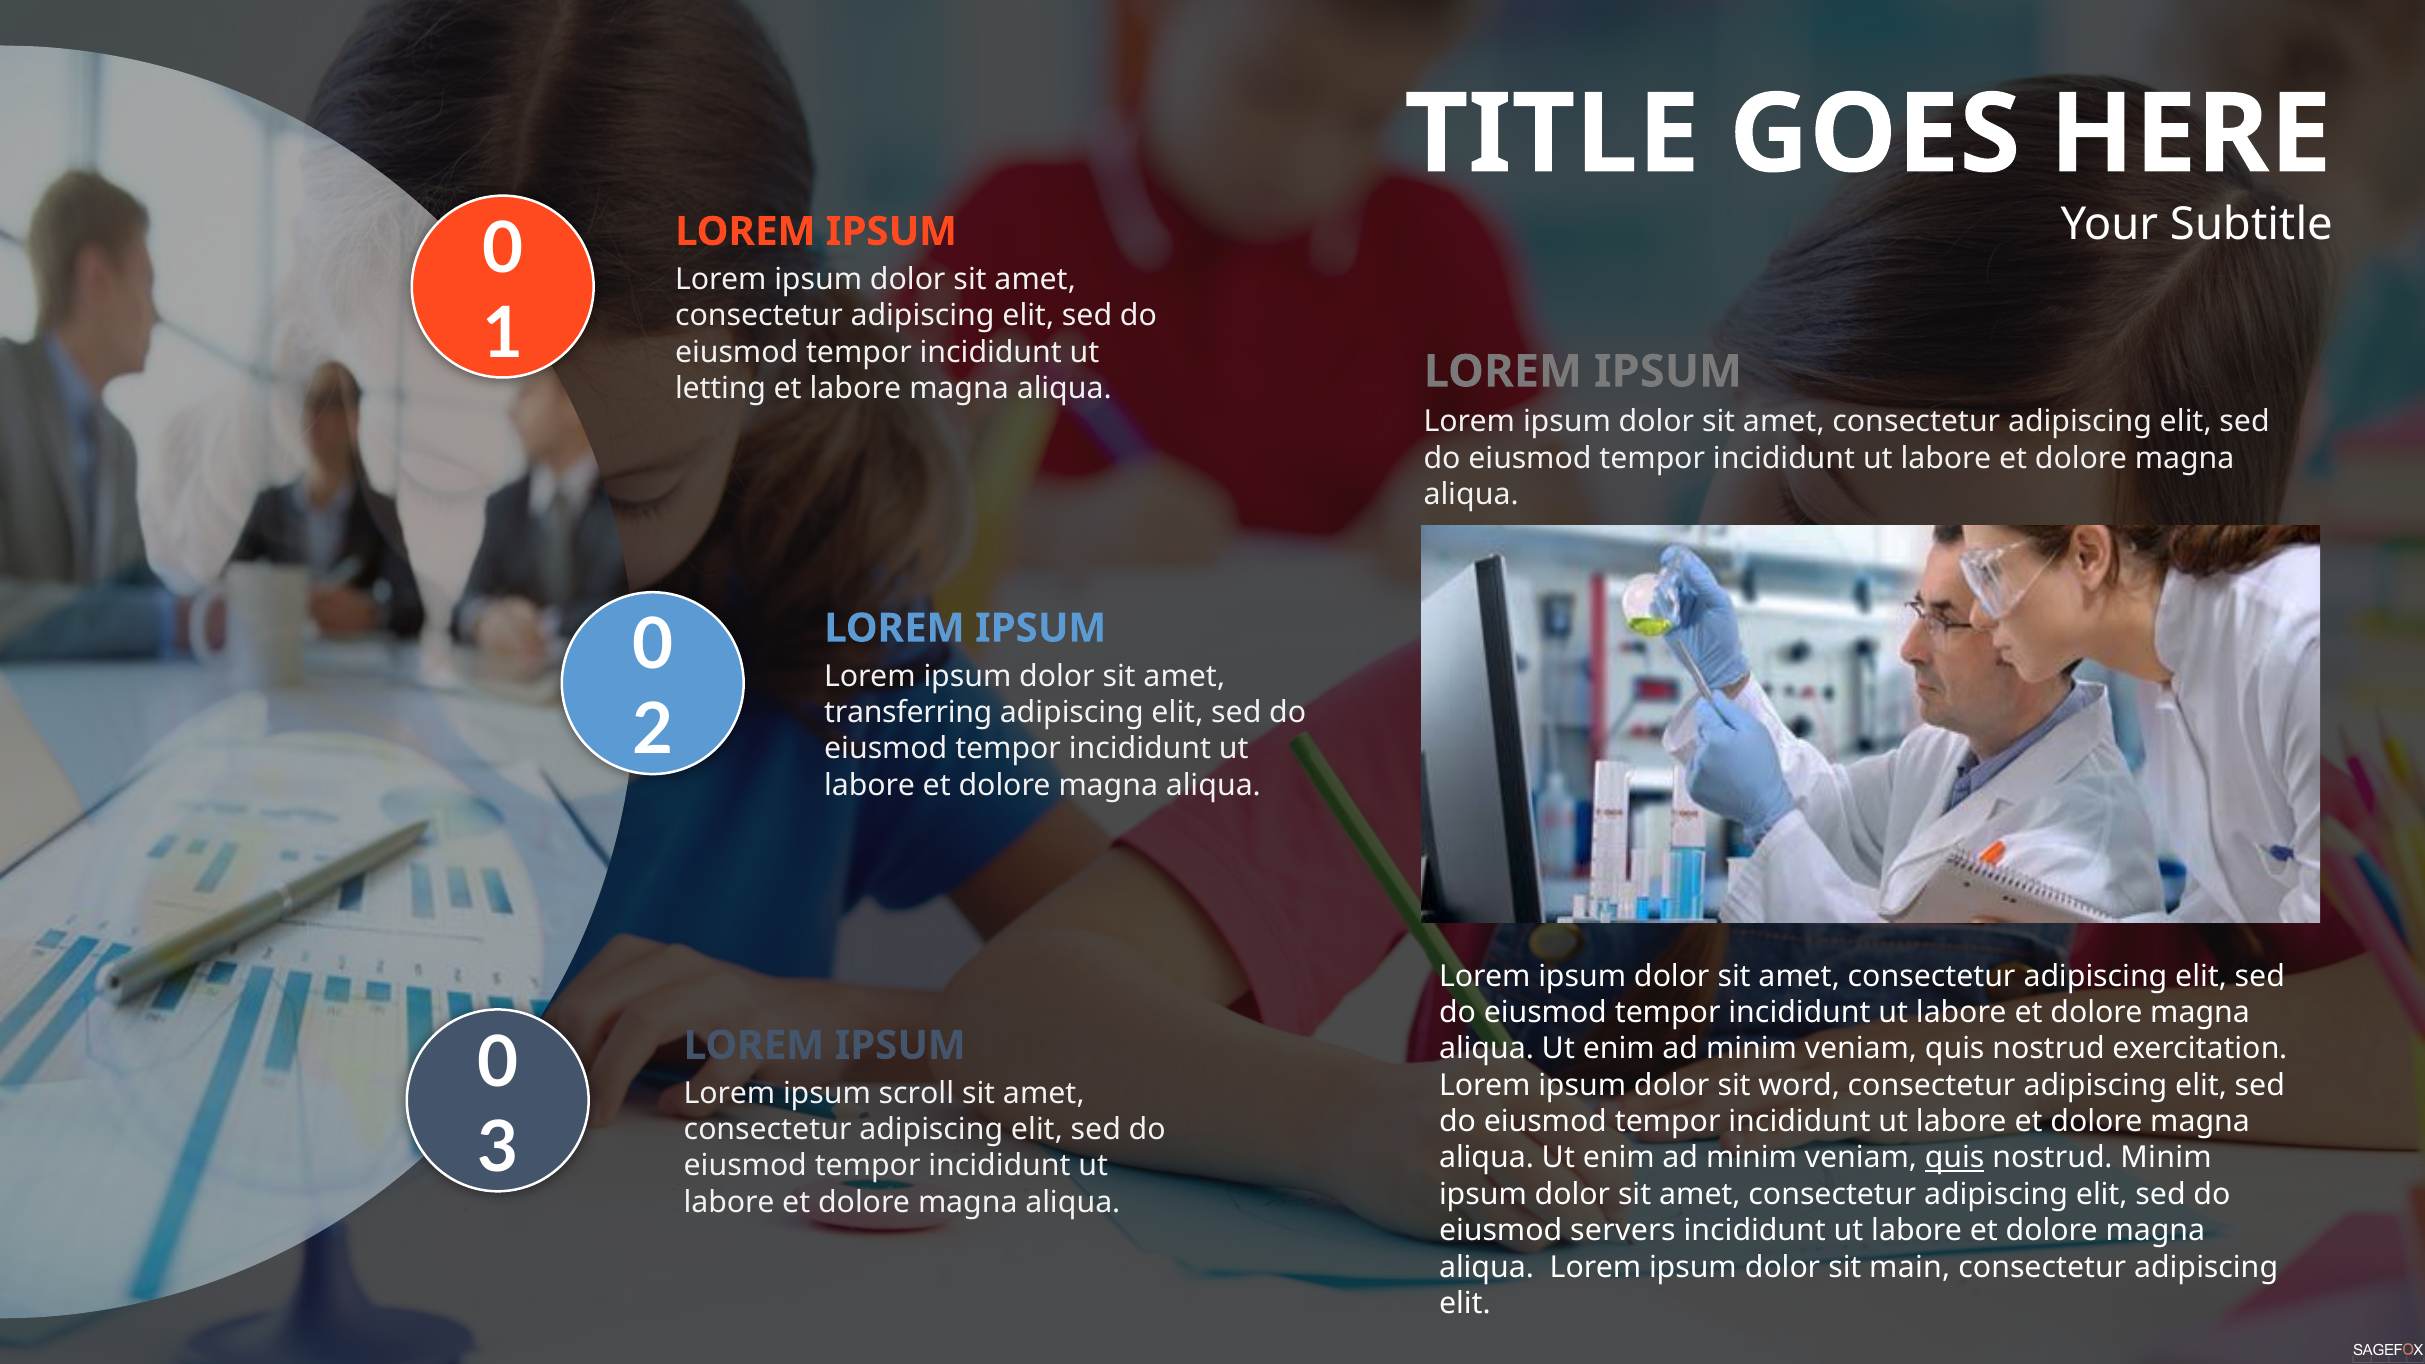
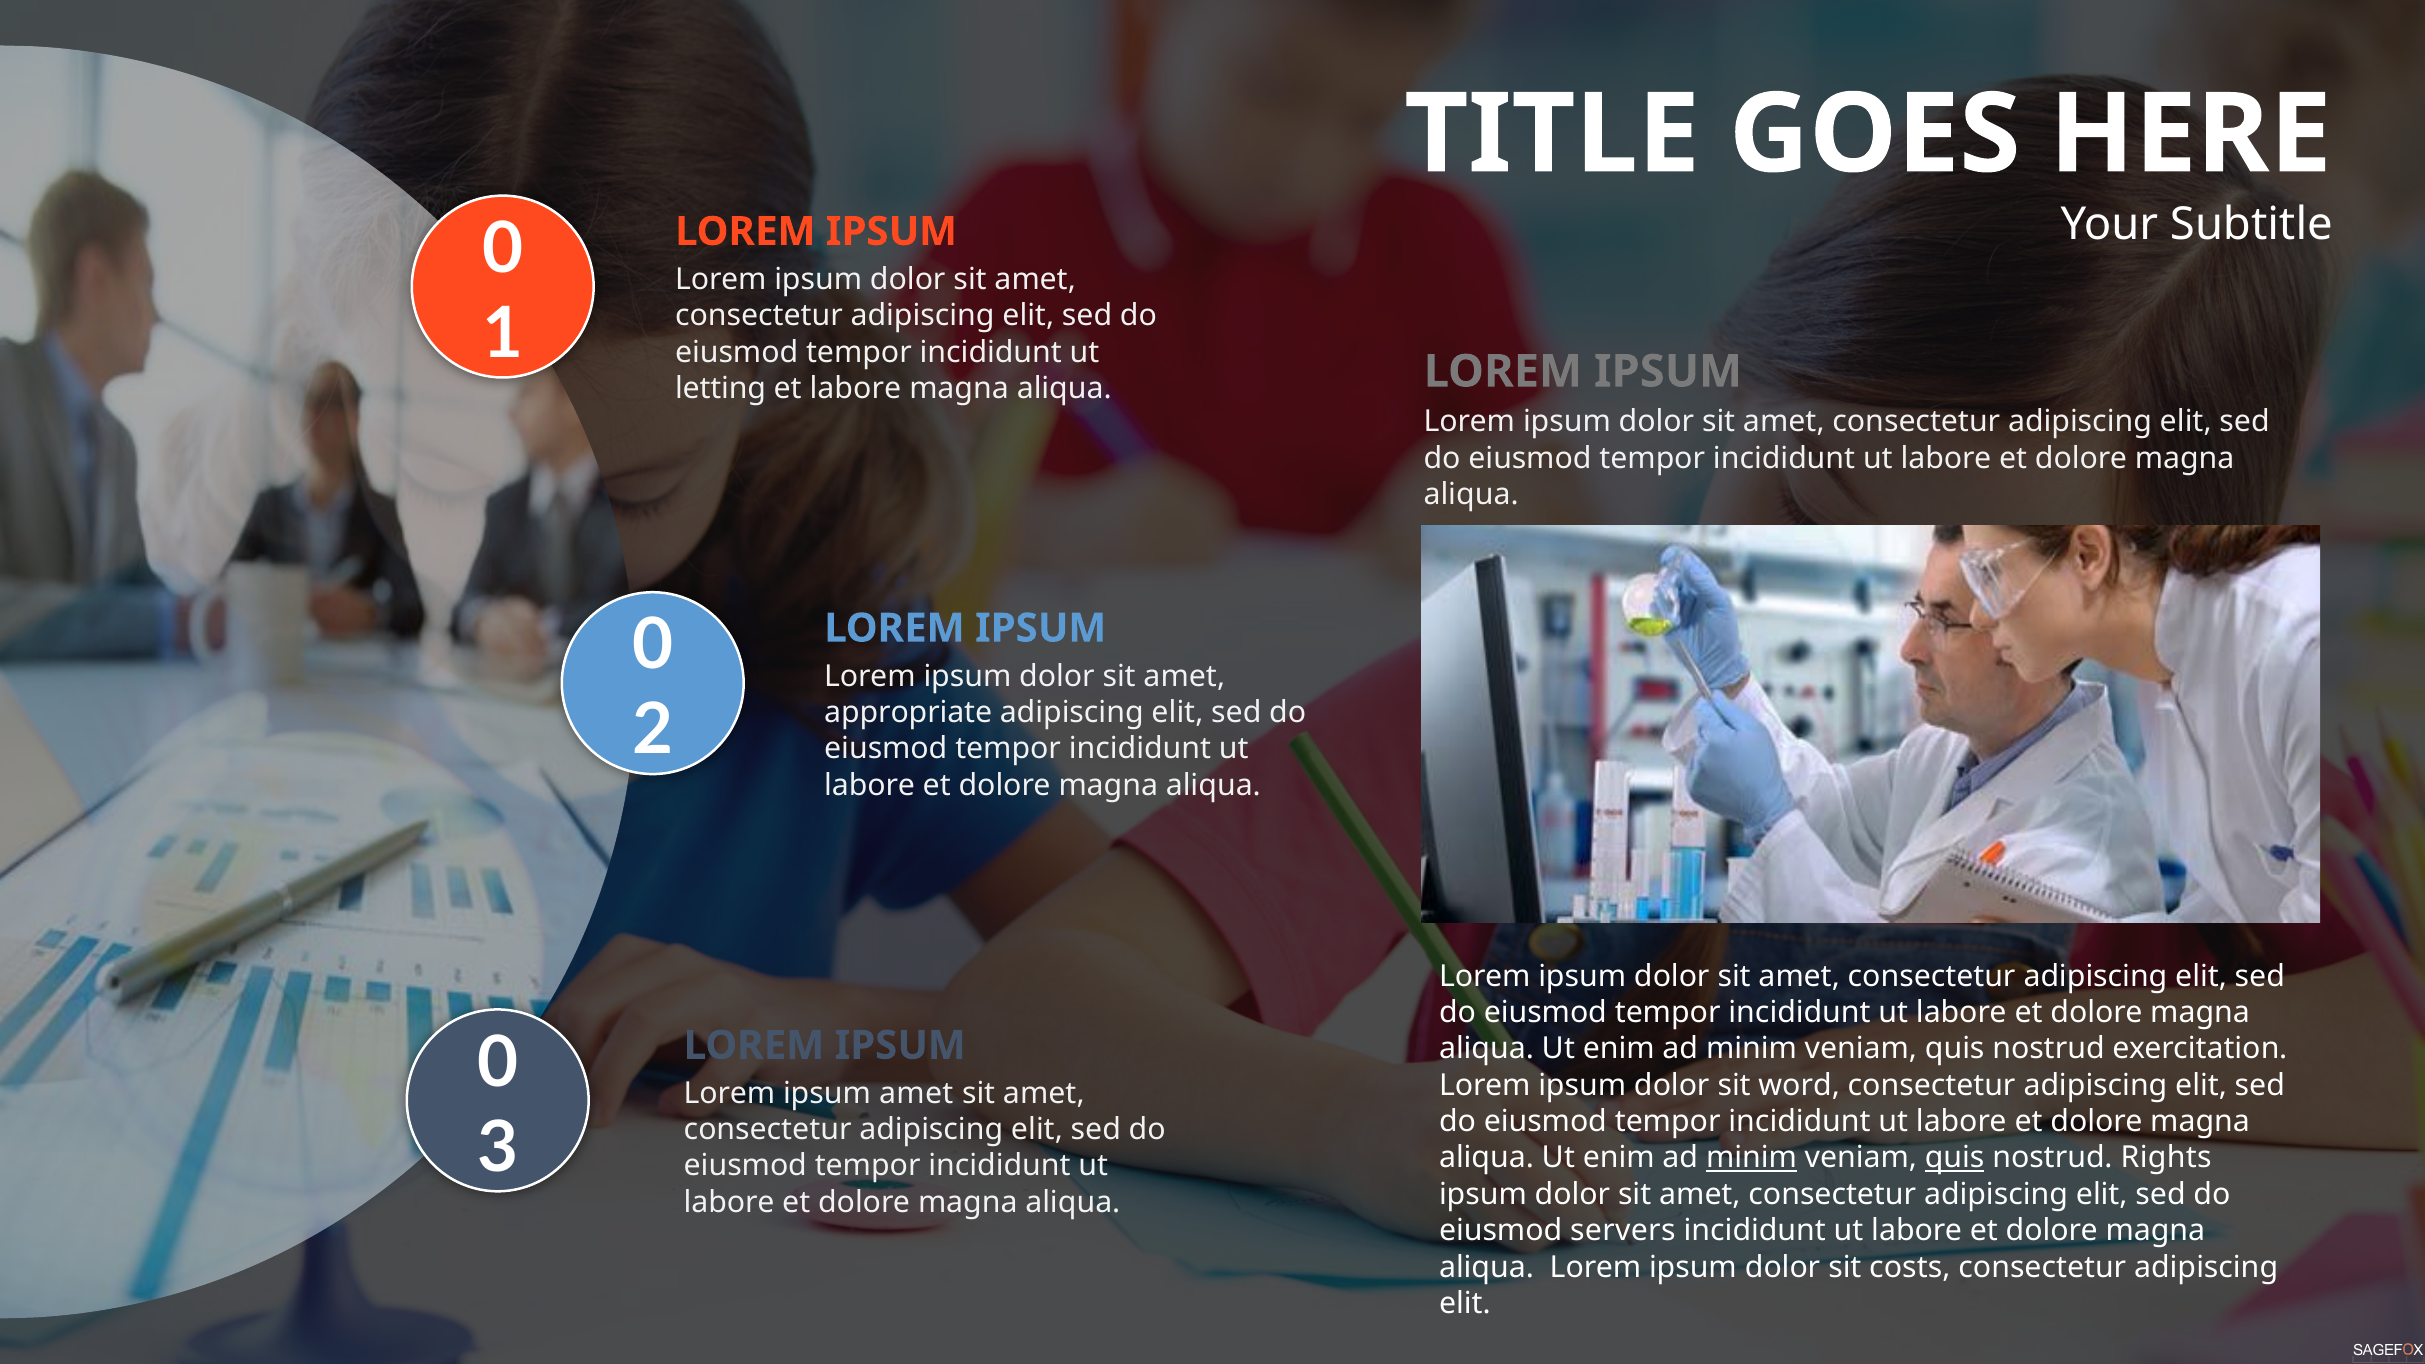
transferring: transferring -> appropriate
ipsum scroll: scroll -> amet
minim at (1752, 1158) underline: none -> present
nostrud Minim: Minim -> Rights
main: main -> costs
